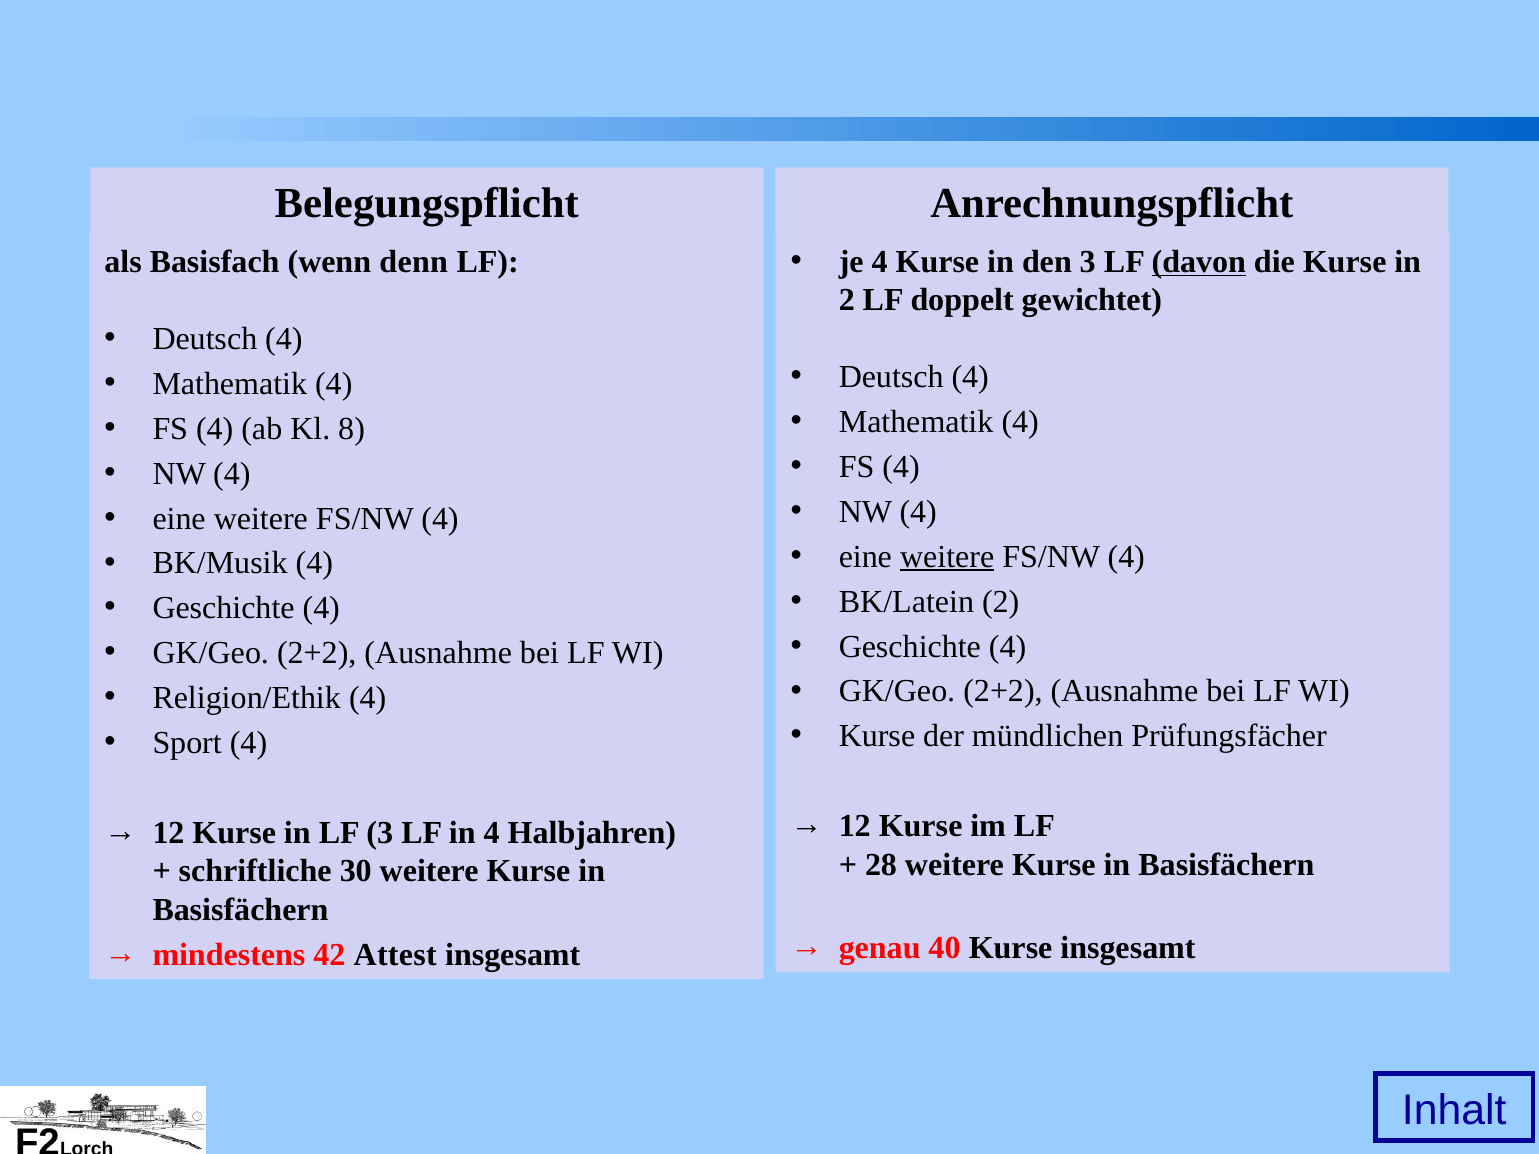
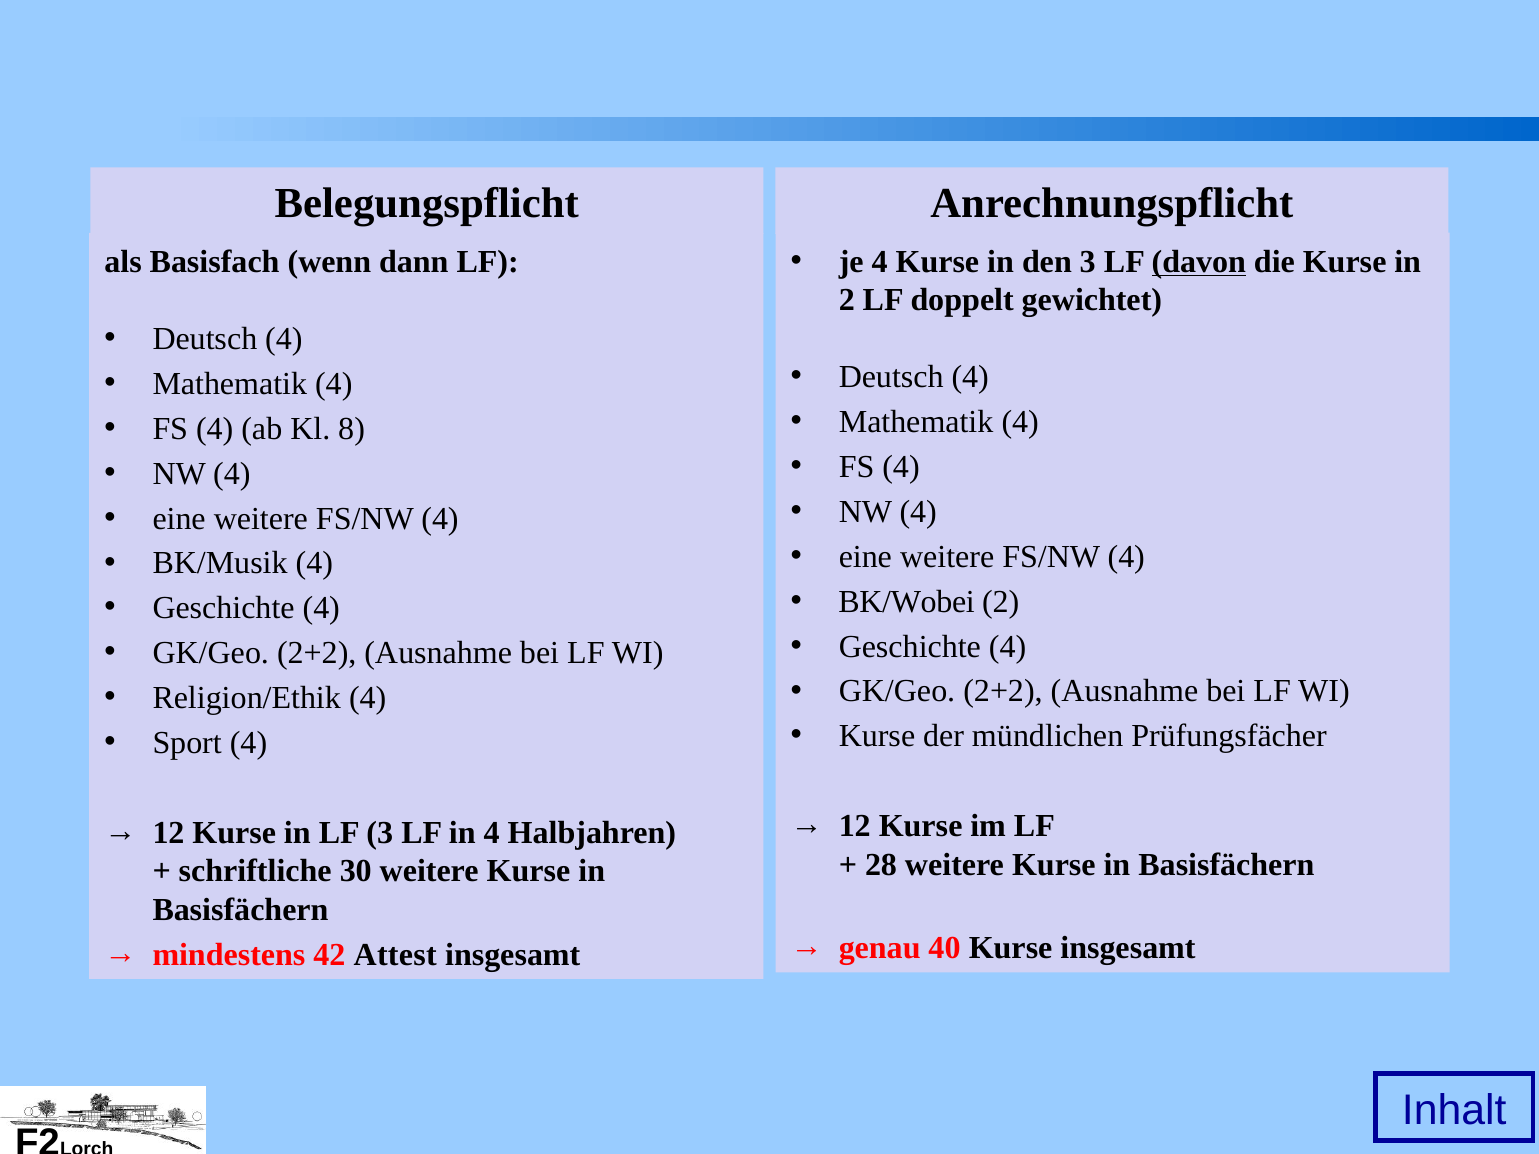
denn: denn -> dann
weitere at (947, 557) underline: present -> none
BK/Latein: BK/Latein -> BK/Wobei
